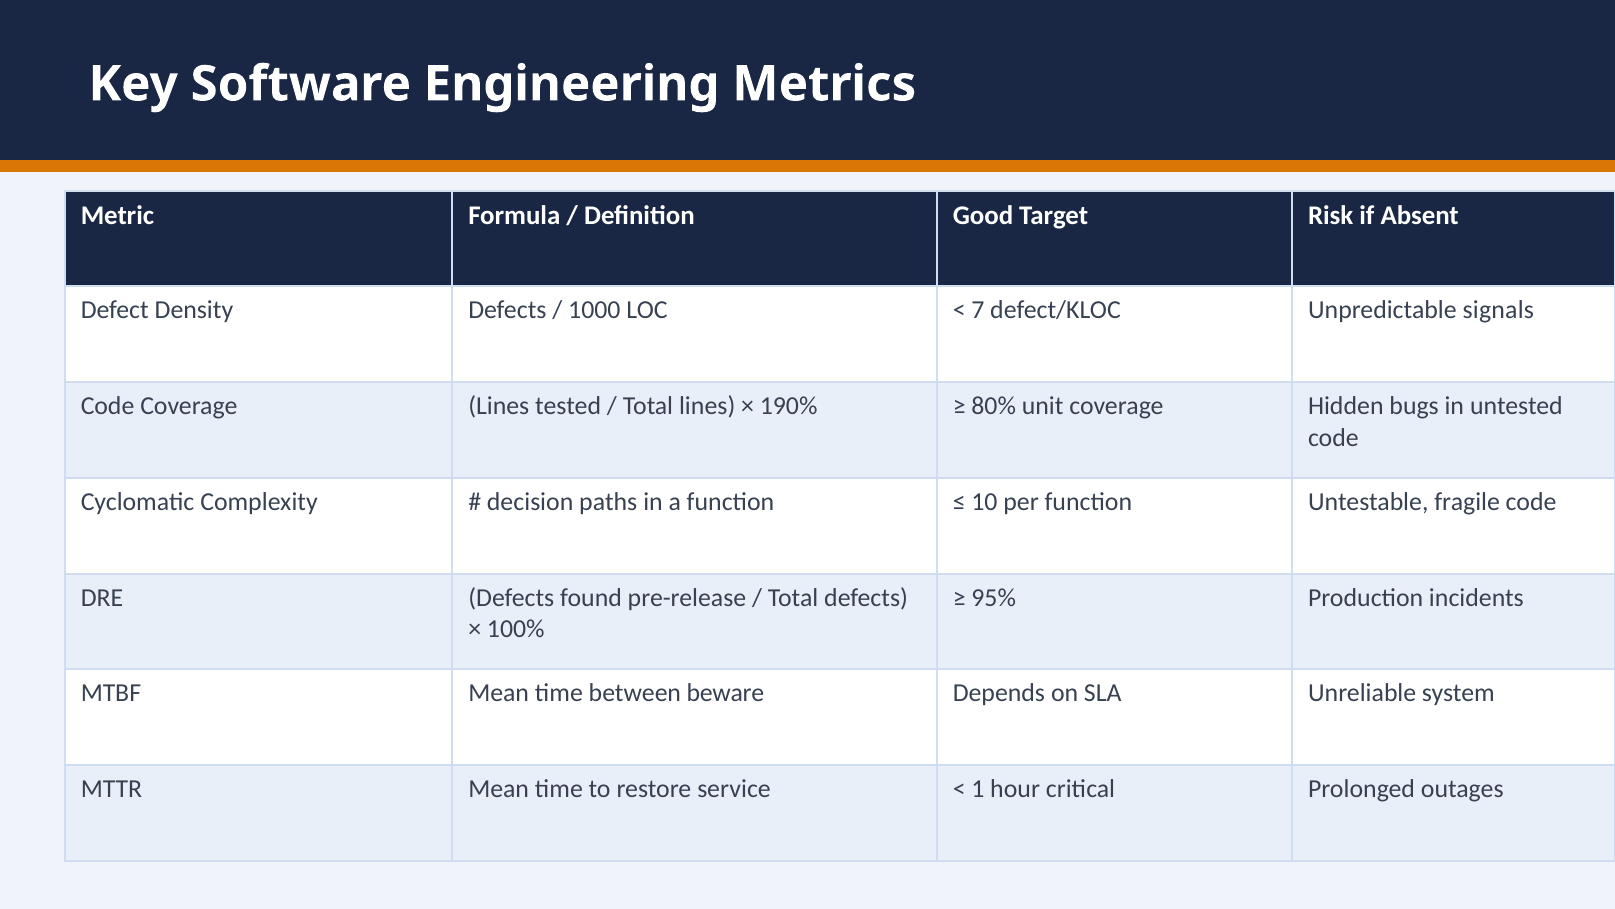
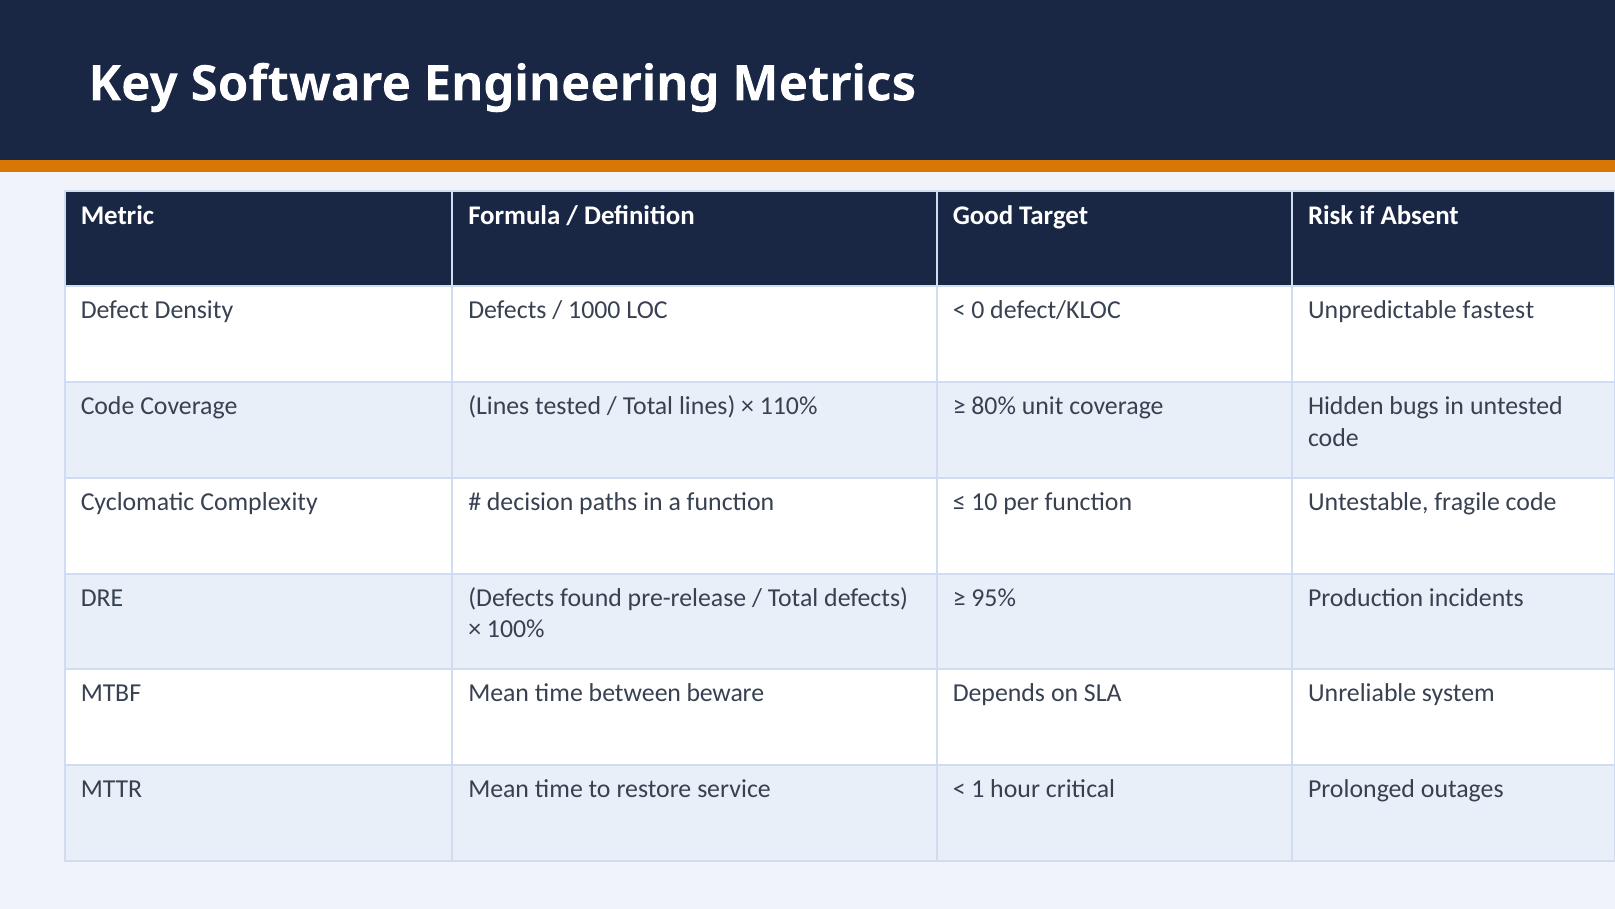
7: 7 -> 0
signals: signals -> fastest
190%: 190% -> 110%
